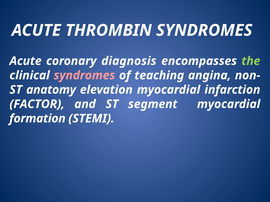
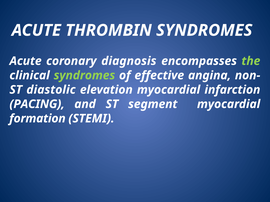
syndromes at (84, 76) colour: pink -> light green
teaching: teaching -> effective
anatomy: anatomy -> diastolic
FACTOR: FACTOR -> PACING
